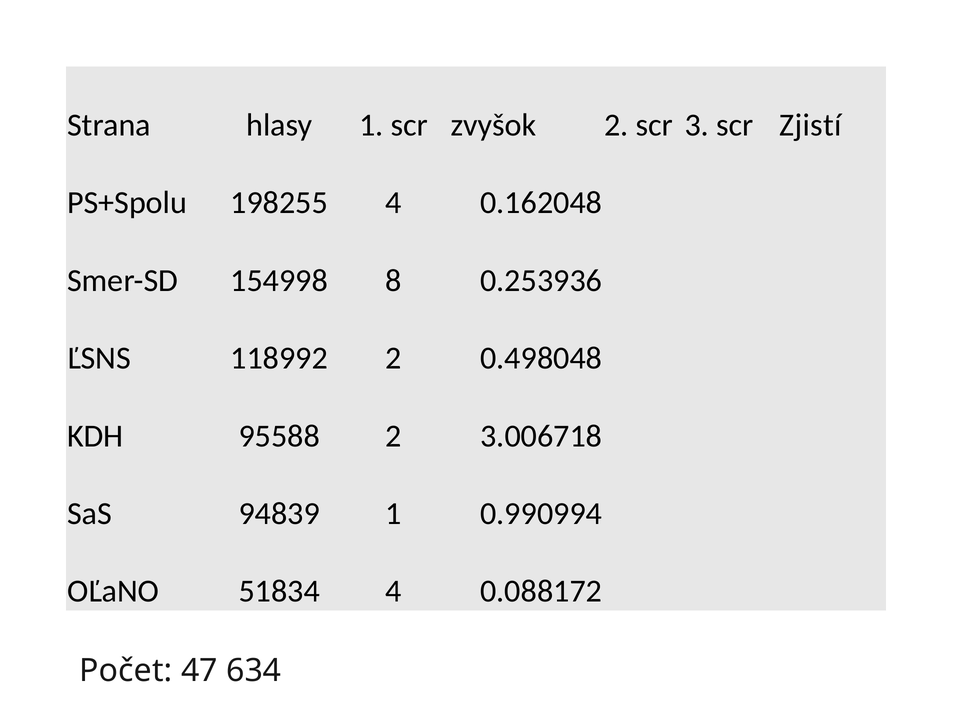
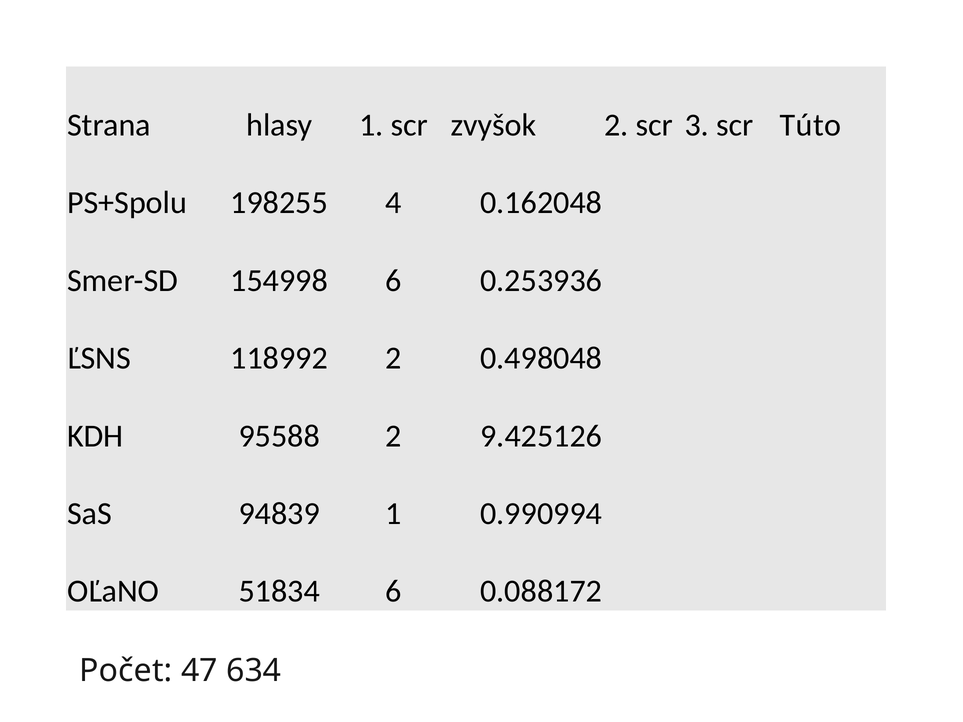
Zjistí: Zjistí -> Túto
154998 8: 8 -> 6
3.006718: 3.006718 -> 9.425126
51834 4: 4 -> 6
